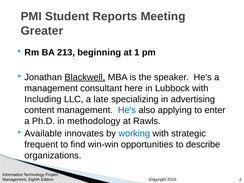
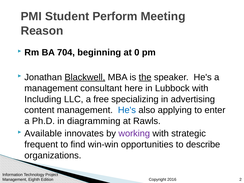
Reports: Reports -> Perform
Greater: Greater -> Reason
213: 213 -> 704
1: 1 -> 0
the underline: none -> present
late: late -> free
methodology: methodology -> diagramming
working colour: blue -> purple
